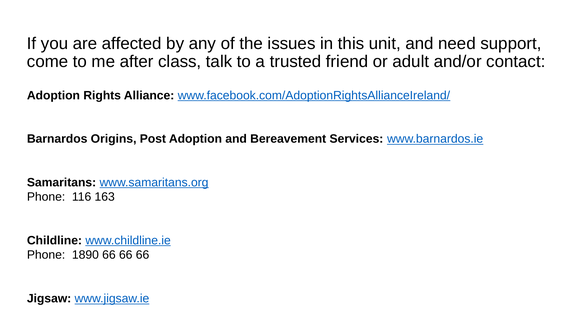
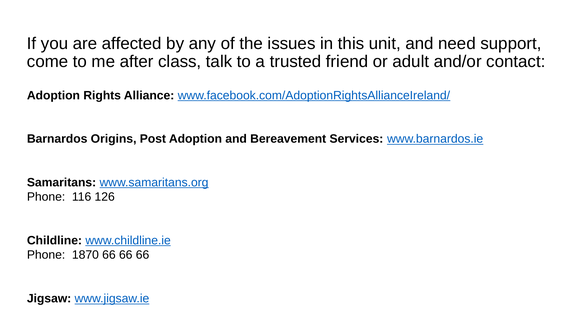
163: 163 -> 126
1890: 1890 -> 1870
